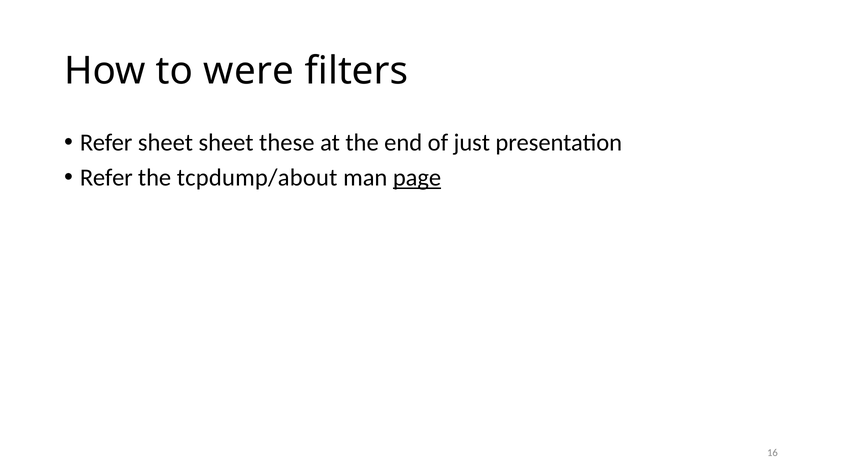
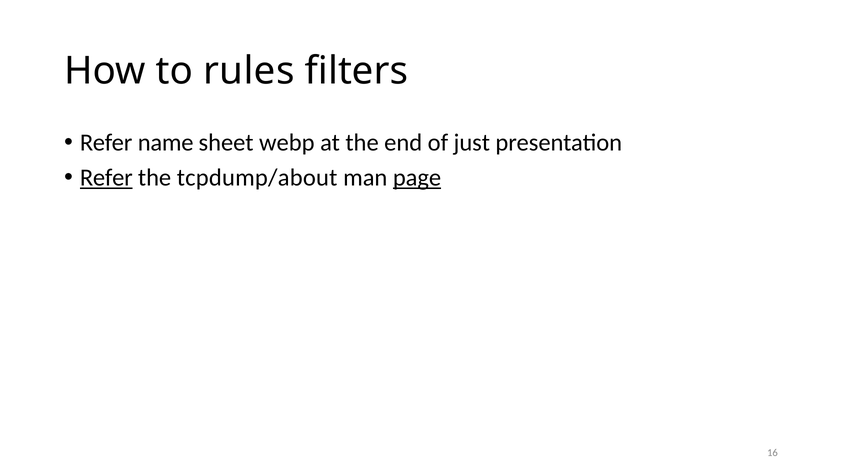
were: were -> rules
Refer sheet: sheet -> name
these: these -> webp
Refer at (106, 178) underline: none -> present
